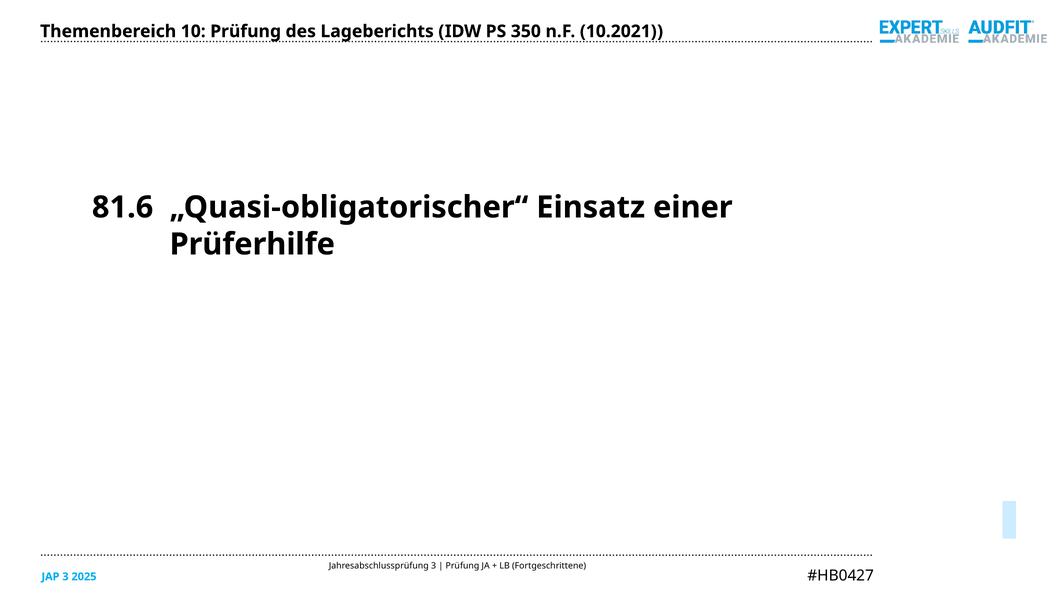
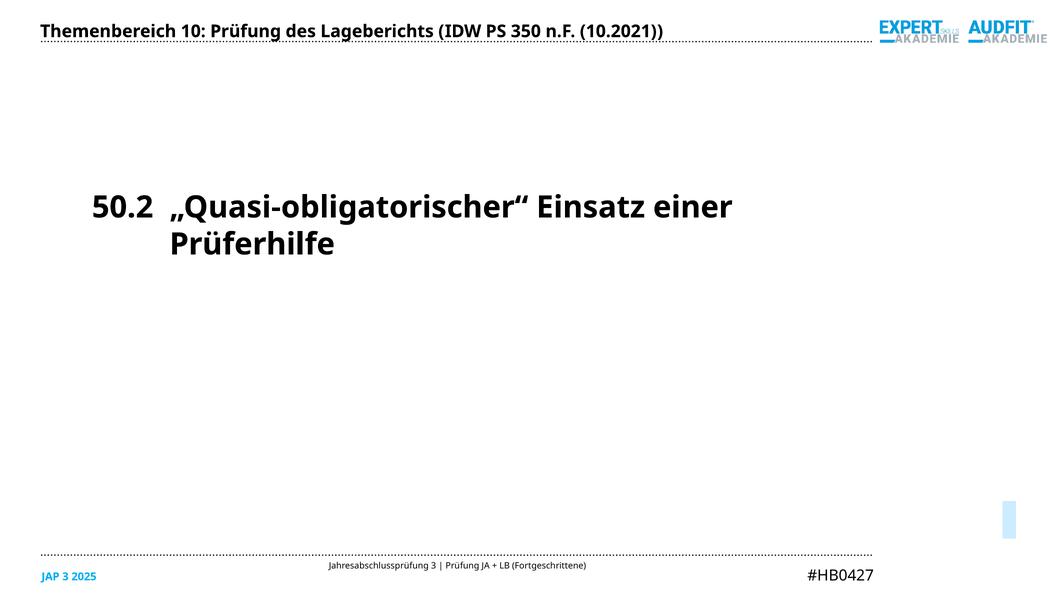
81.6: 81.6 -> 50.2
